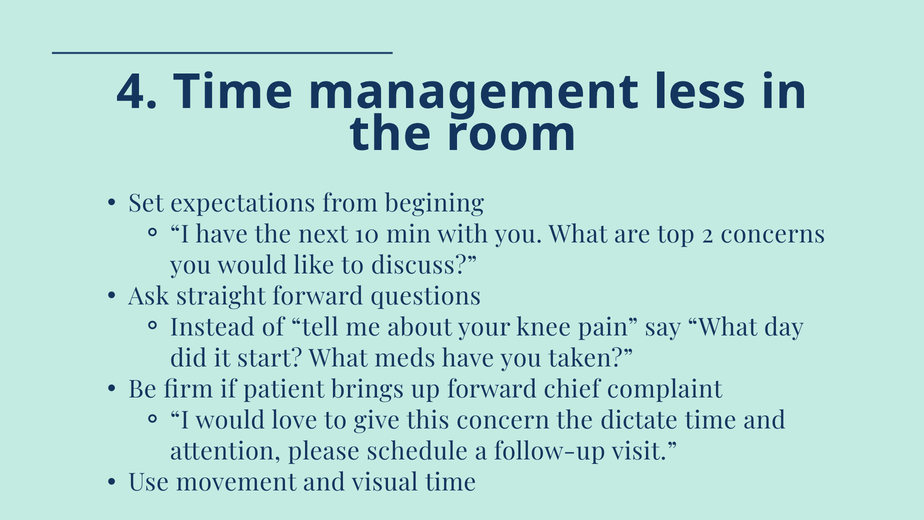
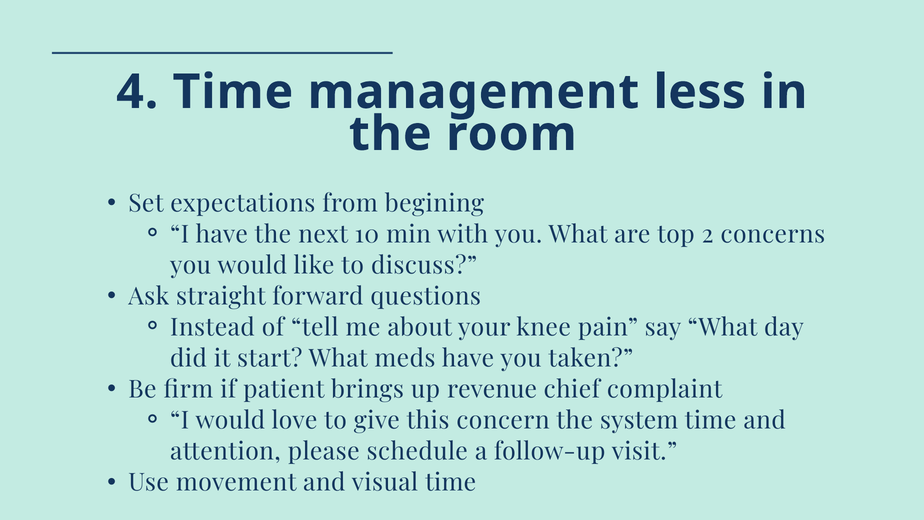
up forward: forward -> revenue
dictate: dictate -> system
